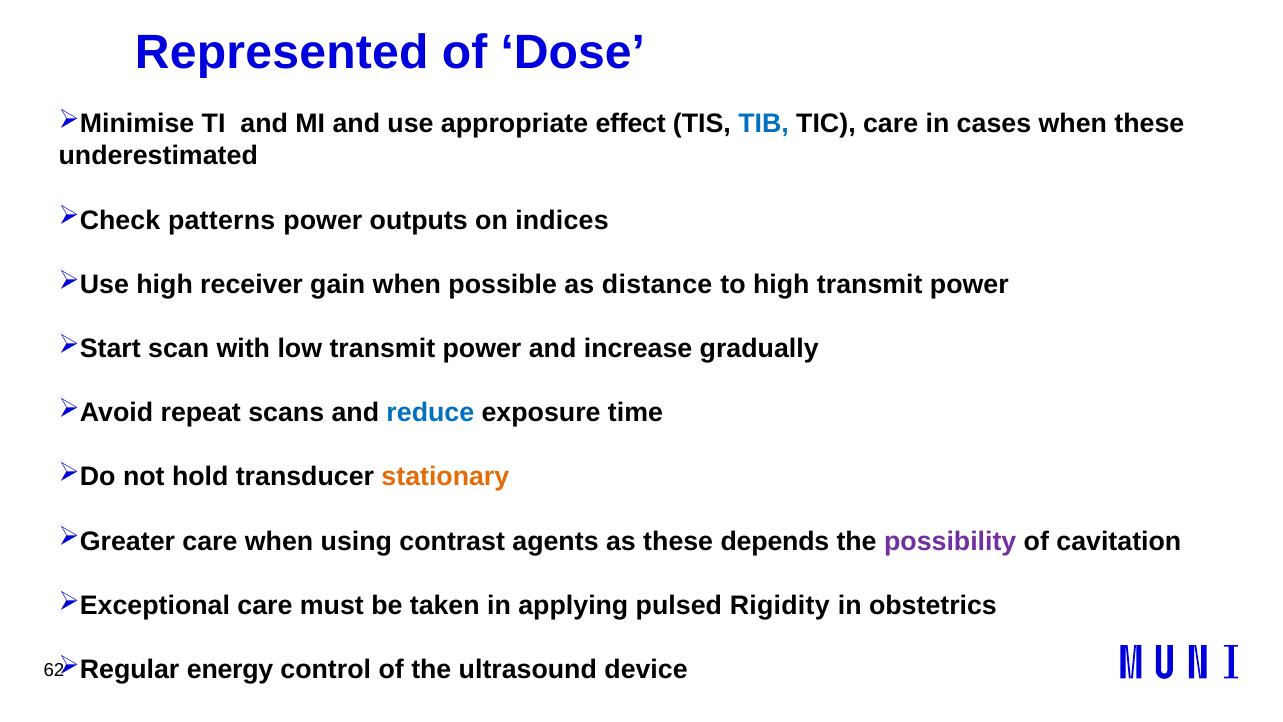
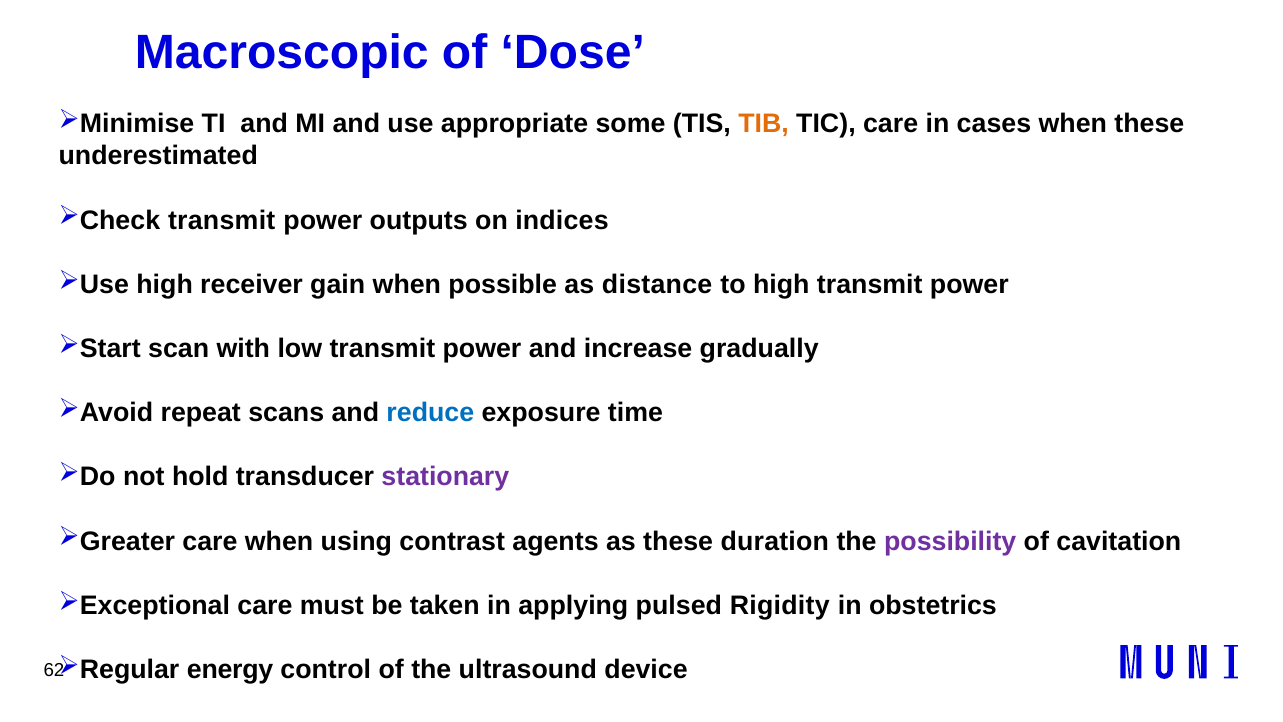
Represented: Represented -> Macroscopic
effect: effect -> some
TIB colour: blue -> orange
patterns at (222, 220): patterns -> transmit
stationary colour: orange -> purple
depends: depends -> duration
